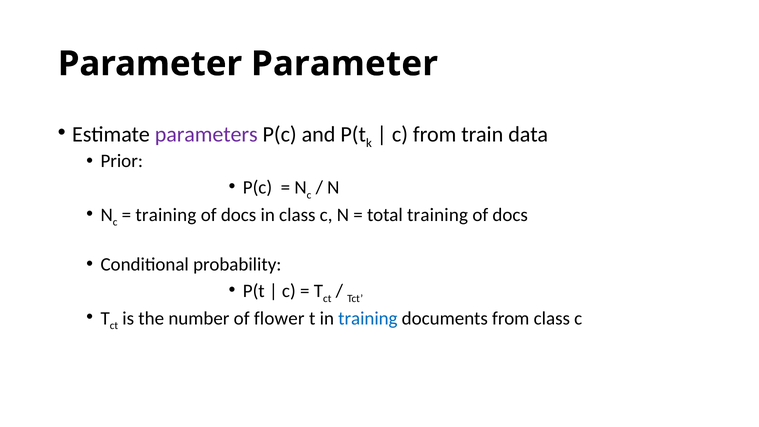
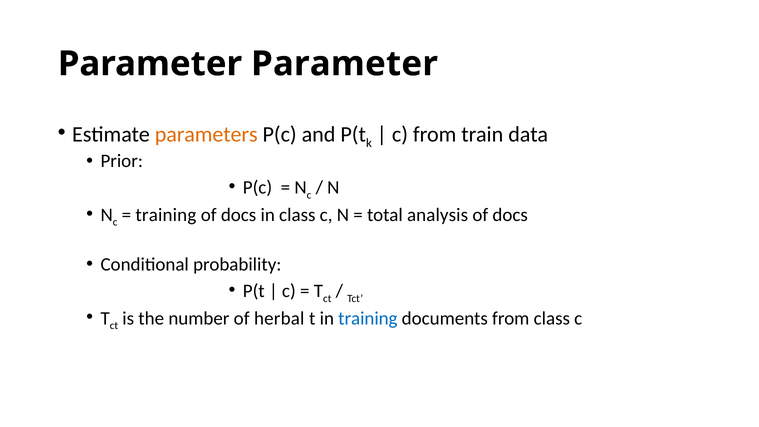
parameters colour: purple -> orange
total training: training -> analysis
flower: flower -> herbal
